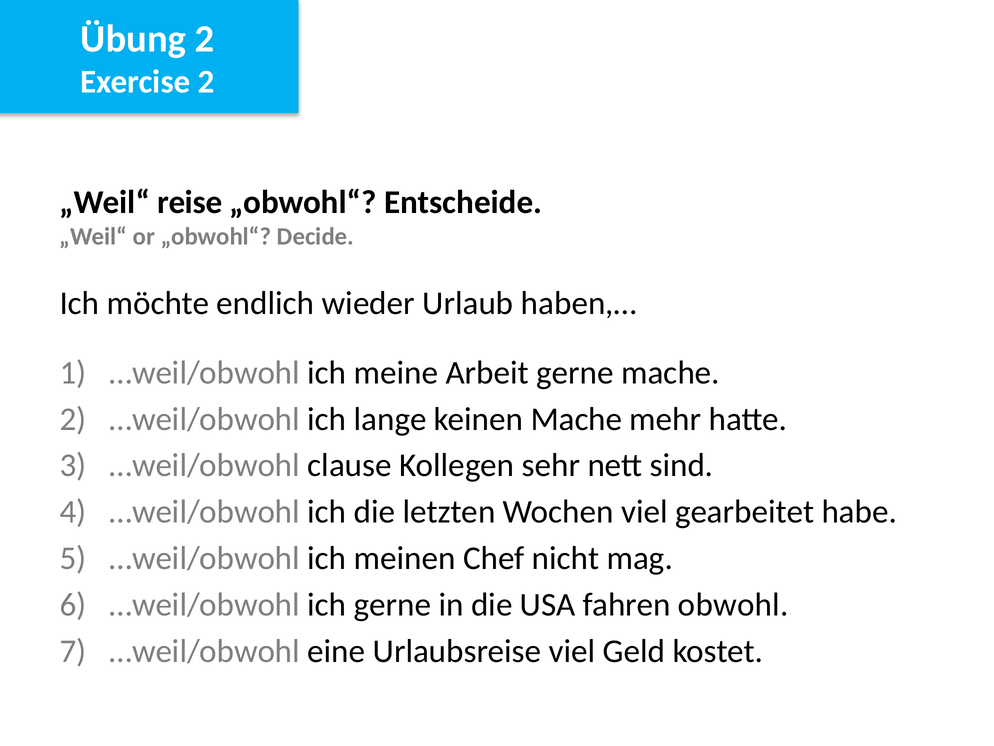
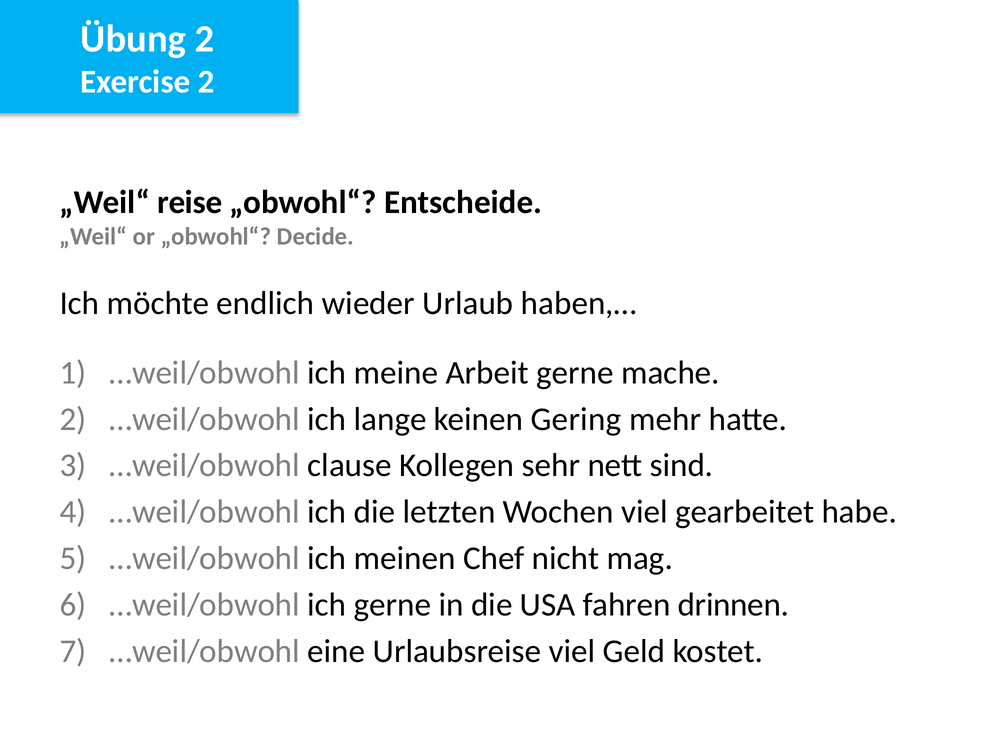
keinen Mache: Mache -> Gering
obwohl: obwohl -> drinnen
